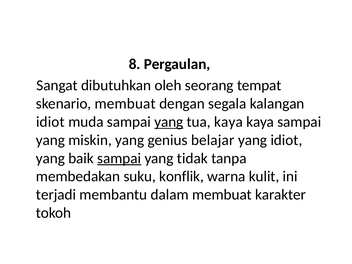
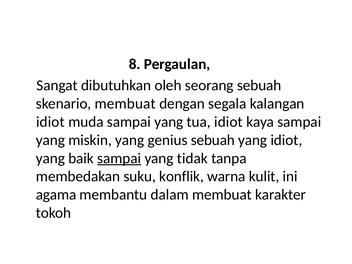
seorang tempat: tempat -> sebuah
yang at (169, 122) underline: present -> none
tua kaya: kaya -> idiot
genius belajar: belajar -> sebuah
terjadi: terjadi -> agama
